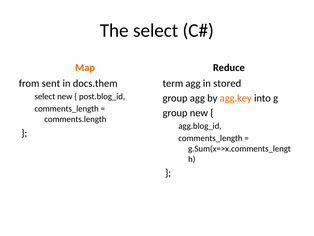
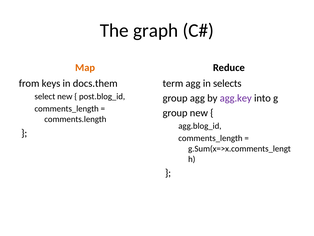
The select: select -> graph
sent: sent -> keys
stored: stored -> selects
agg.key colour: orange -> purple
